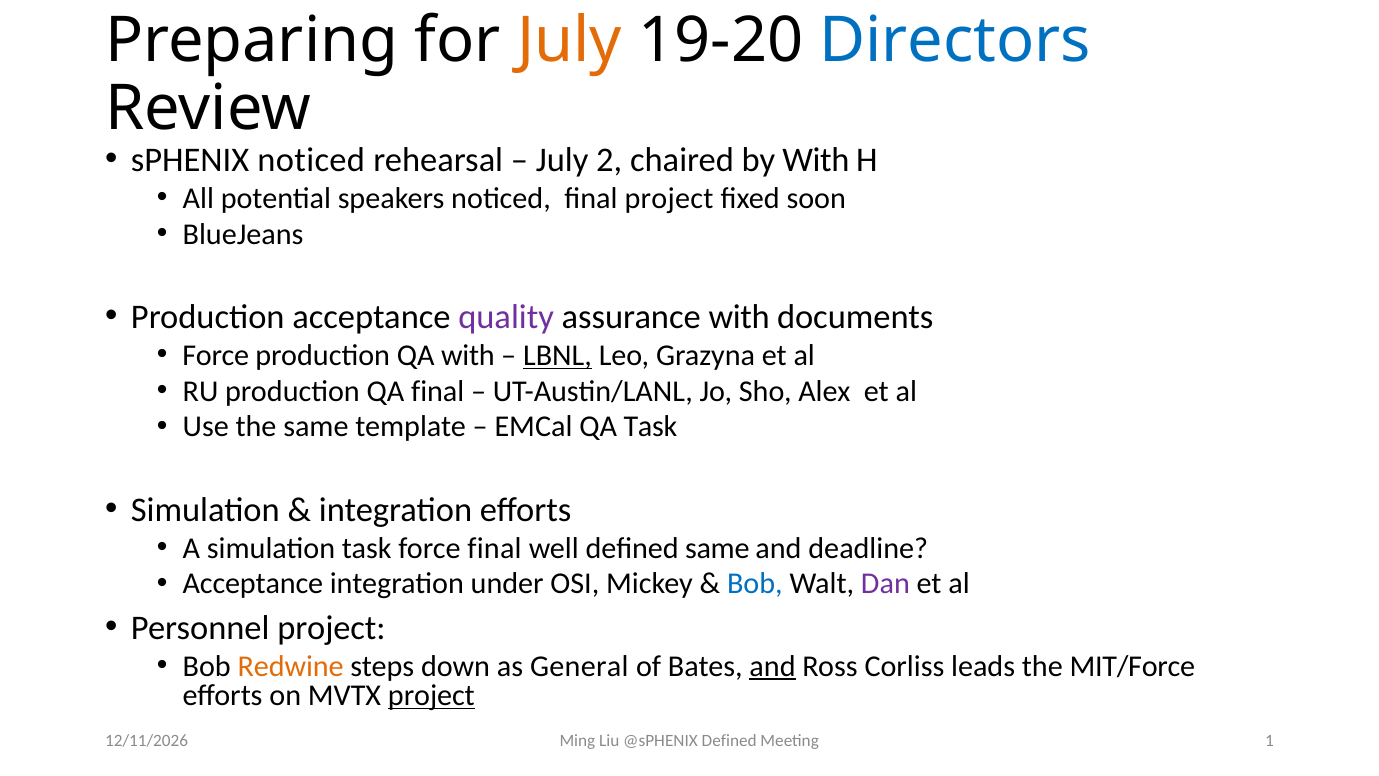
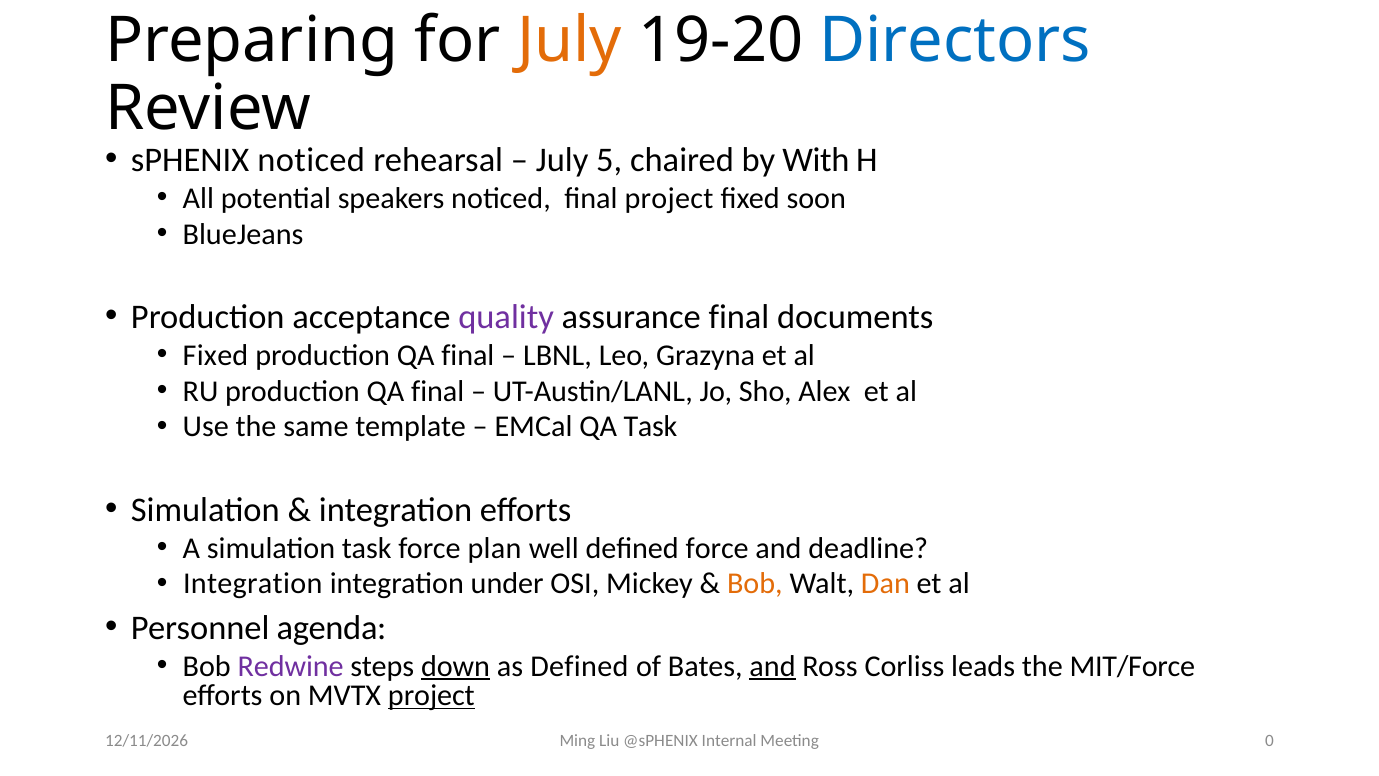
2: 2 -> 5
assurance with: with -> final
Force at (216, 355): Force -> Fixed
with at (468, 355): with -> final
LBNL underline: present -> none
force final: final -> plan
defined same: same -> force
Acceptance at (253, 584): Acceptance -> Integration
Bob at (755, 584) colour: blue -> orange
Dan colour: purple -> orange
Personnel project: project -> agenda
Redwine colour: orange -> purple
down underline: none -> present
as General: General -> Defined
@sPHENIX Defined: Defined -> Internal
1: 1 -> 0
